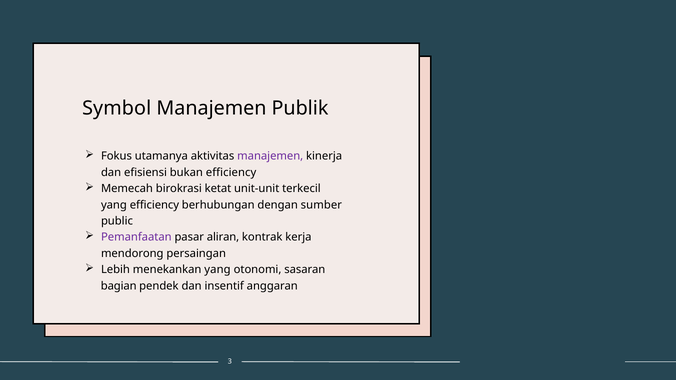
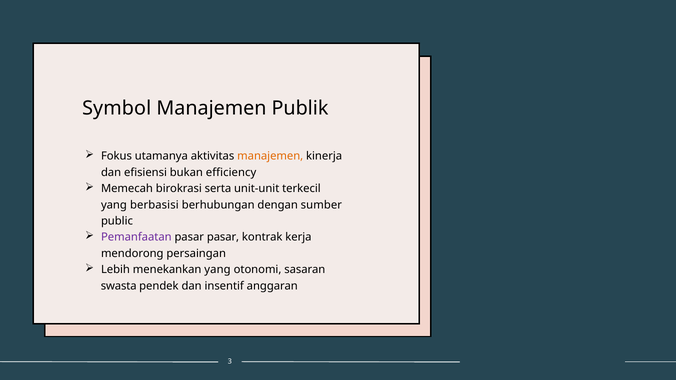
manajemen at (270, 156) colour: purple -> orange
ketat: ketat -> serta
yang efficiency: efficiency -> berbasisi
pasar aliran: aliran -> pasar
bagian: bagian -> swasta
